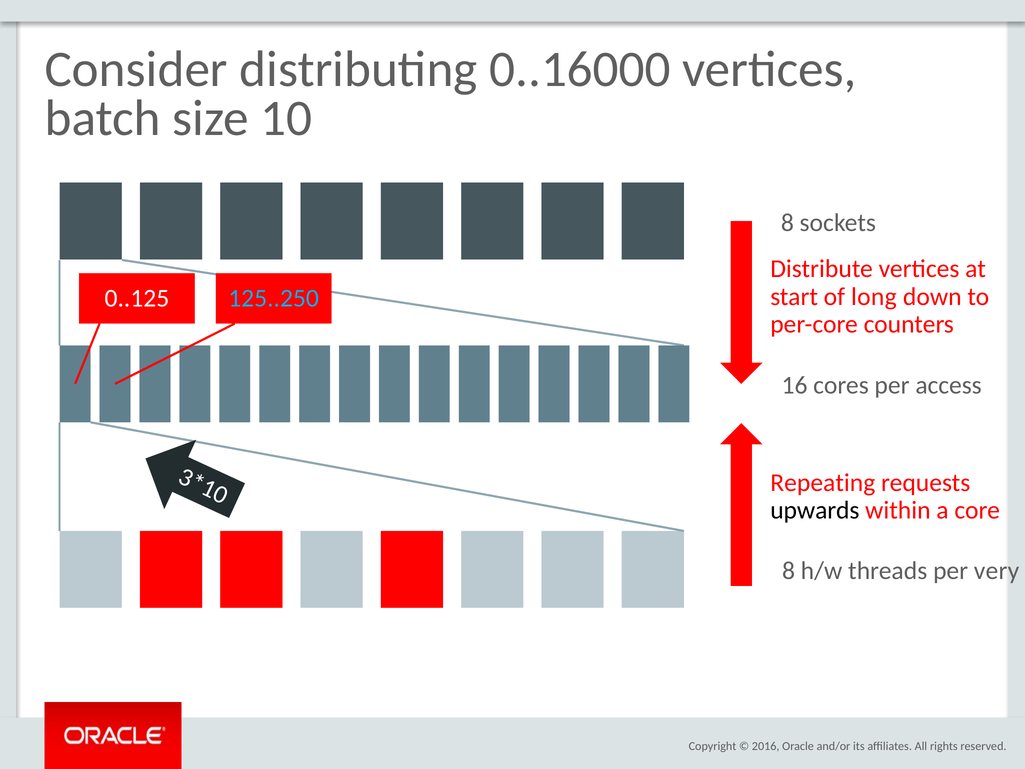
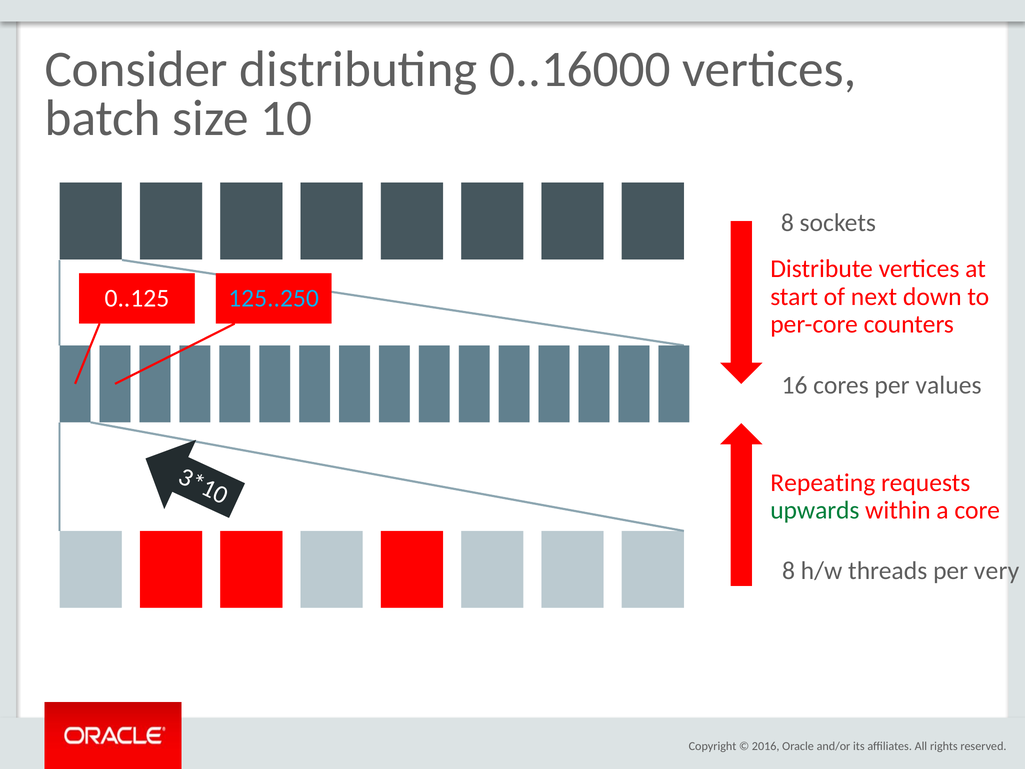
long: long -> next
access: access -> values
upwards colour: black -> green
